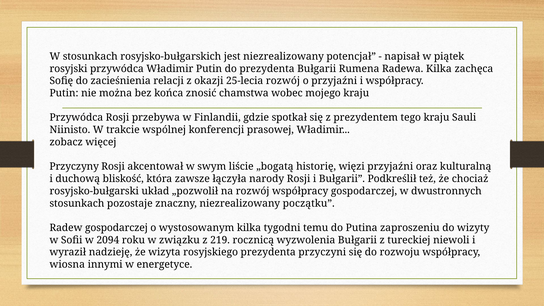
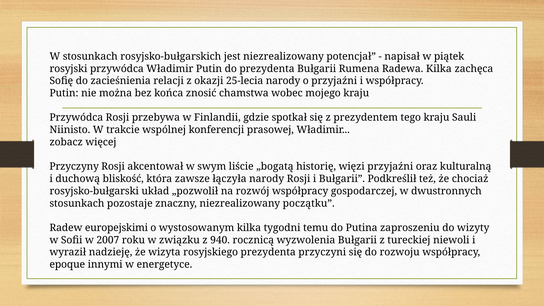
25-lecia rozwój: rozwój -> narody
Radew gospodarczej: gospodarczej -> europejskimi
2094: 2094 -> 2007
219: 219 -> 940
wiosna: wiosna -> epoque
